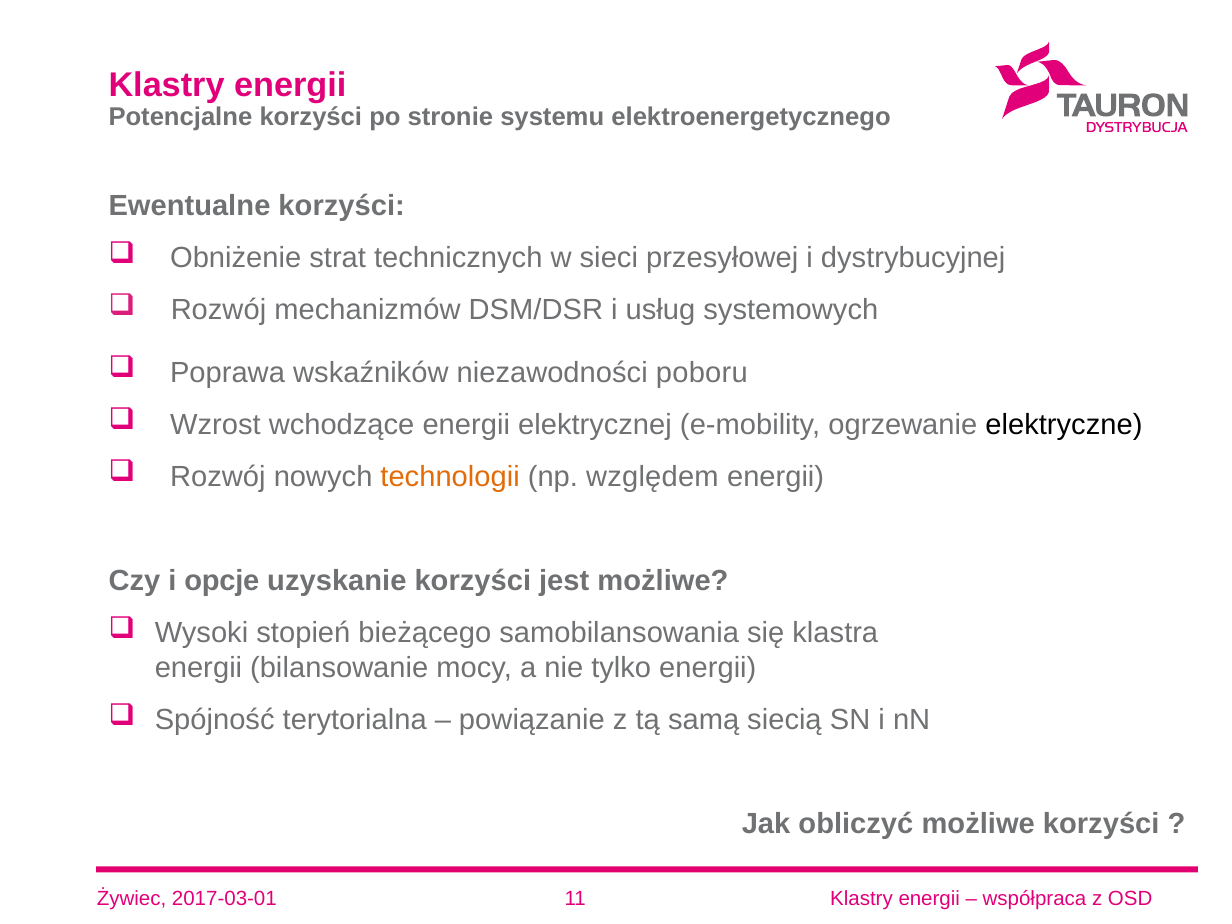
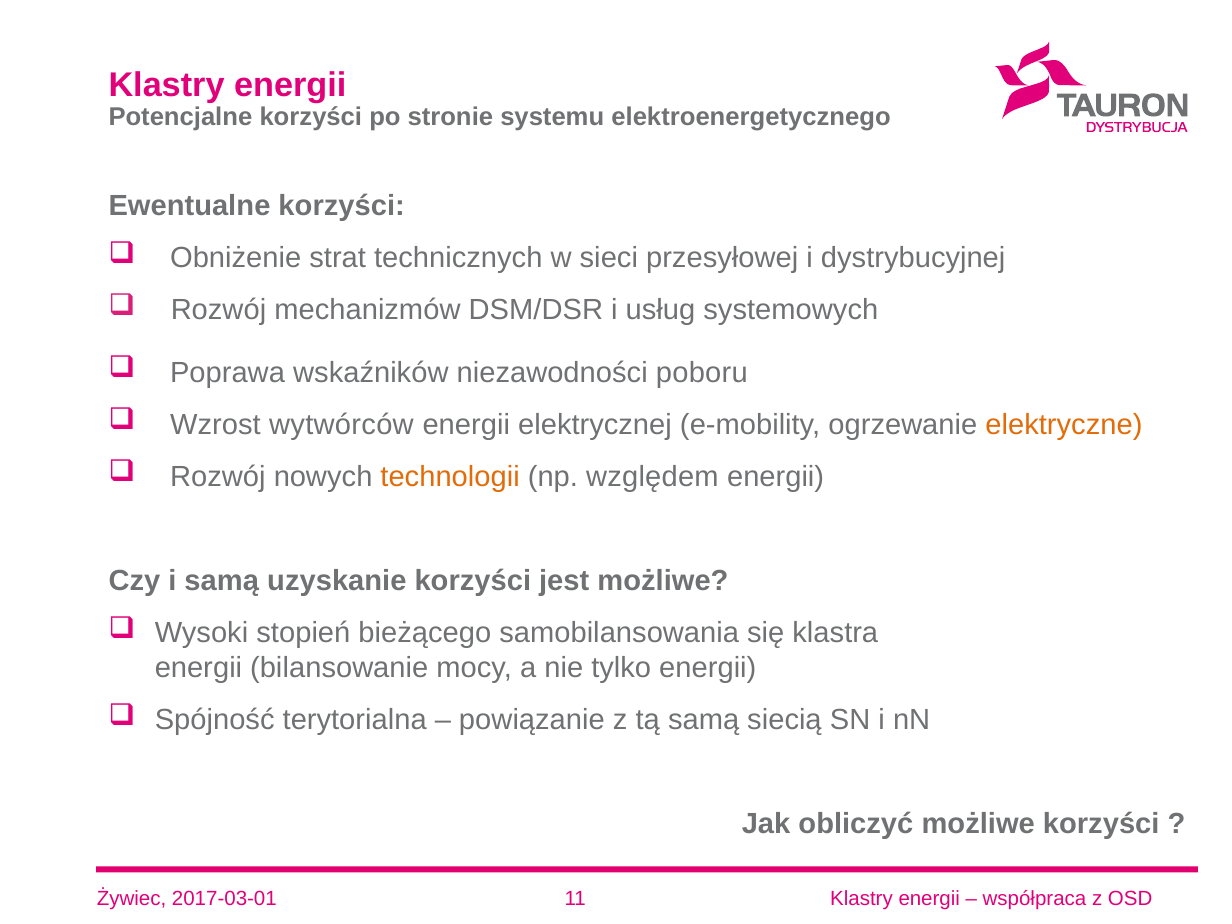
wchodzące: wchodzące -> wytwórców
elektryczne colour: black -> orange
i opcje: opcje -> samą
